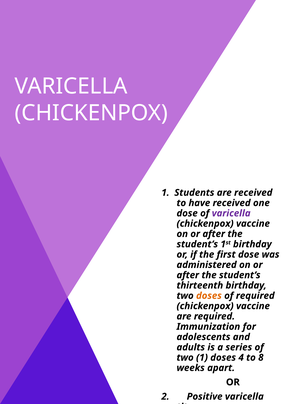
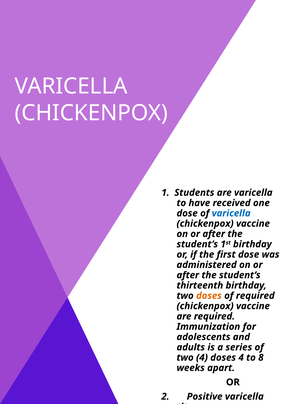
are received: received -> varicella
varicella at (231, 213) colour: purple -> blue
two 1: 1 -> 4
